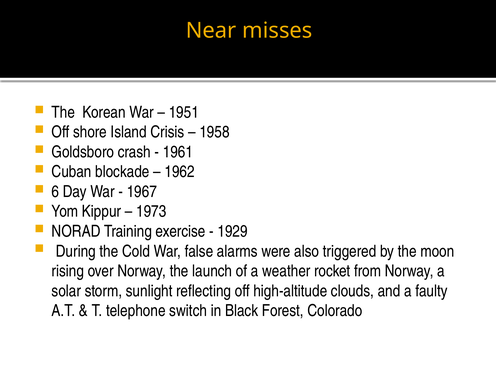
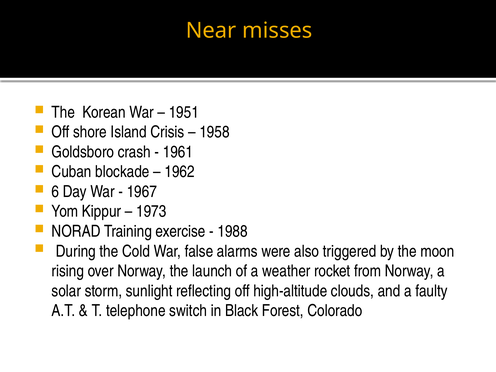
1929: 1929 -> 1988
